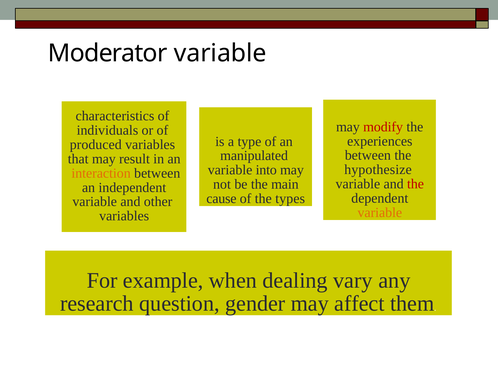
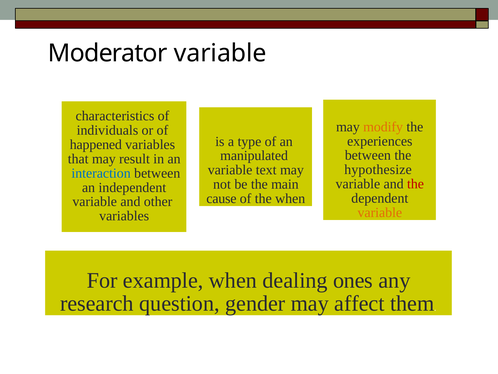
modify colour: red -> orange
produced: produced -> happened
into: into -> text
interaction colour: orange -> blue
the types: types -> when
vary: vary -> ones
